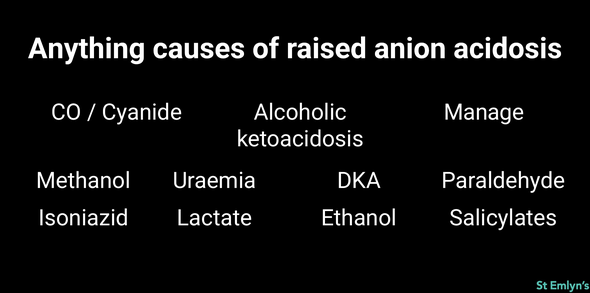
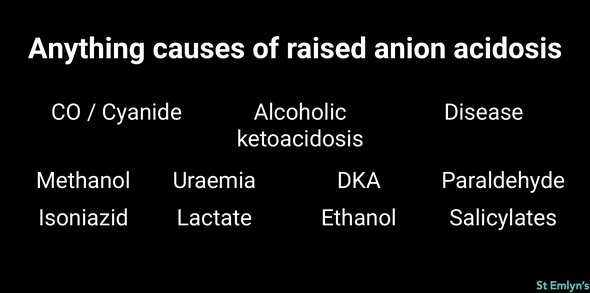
Manage: Manage -> Disease
